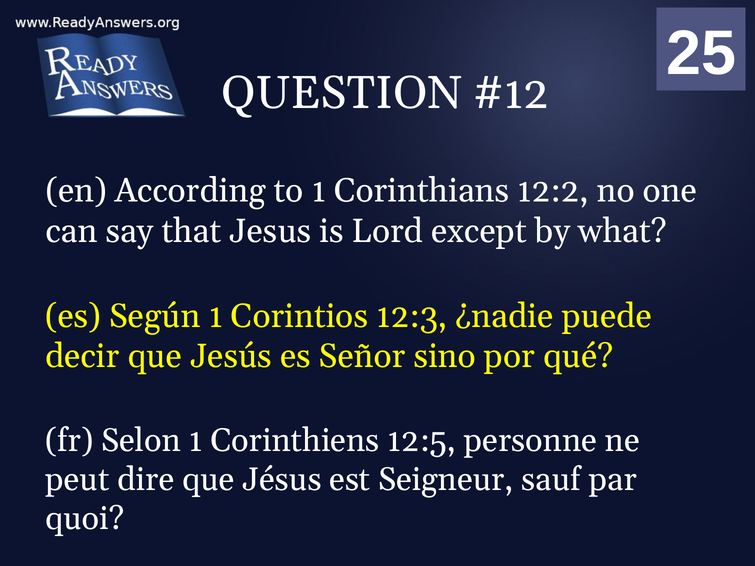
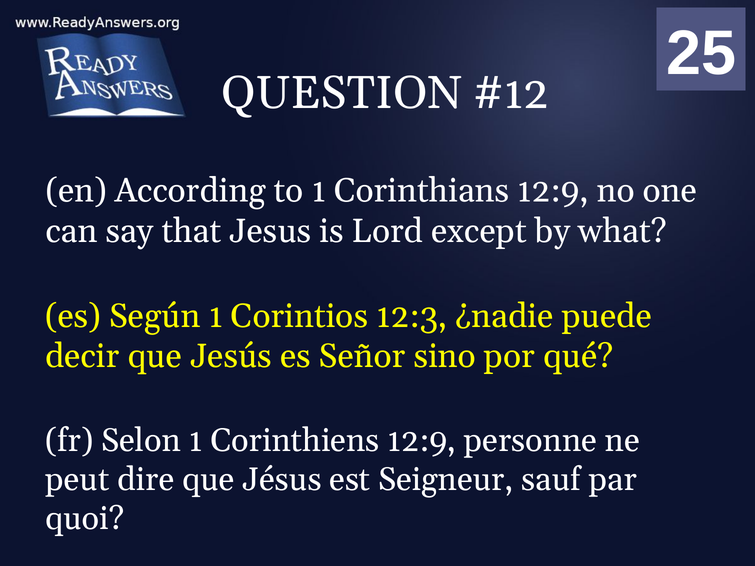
Corinthians 12:2: 12:2 -> 12:9
Corinthiens 12:5: 12:5 -> 12:9
